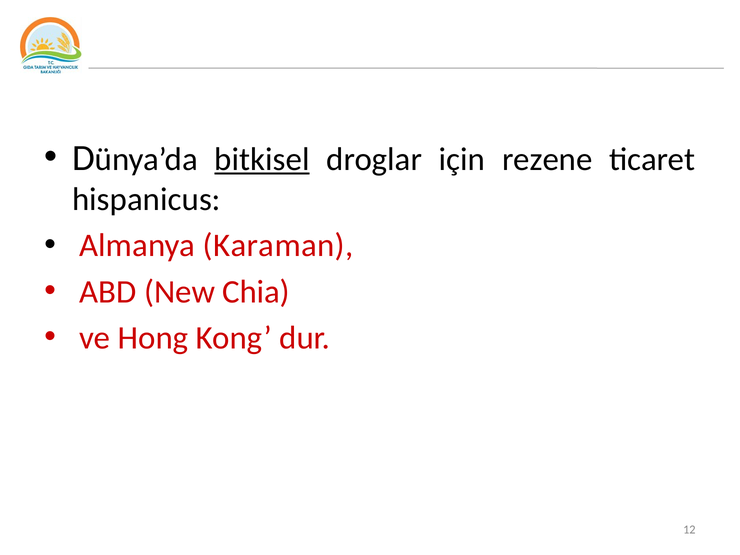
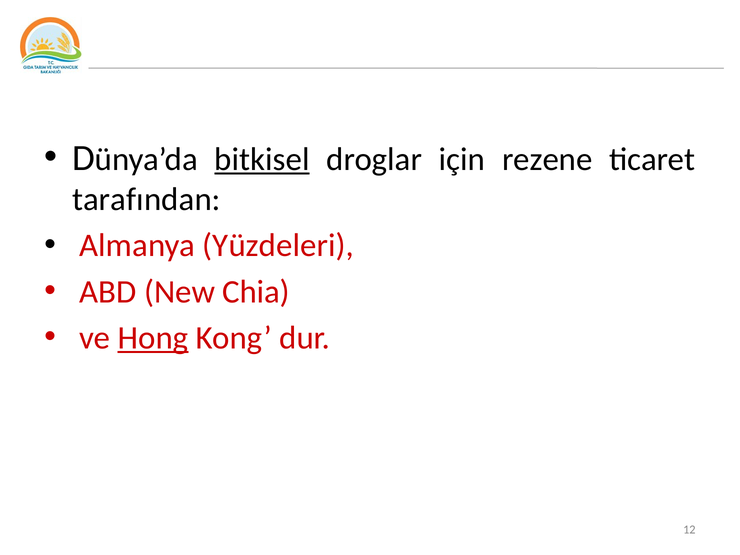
hispanicus: hispanicus -> tarafından
Karaman: Karaman -> Yüzdeleri
Hong underline: none -> present
